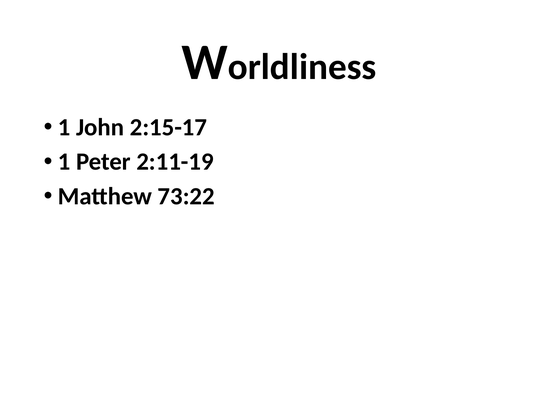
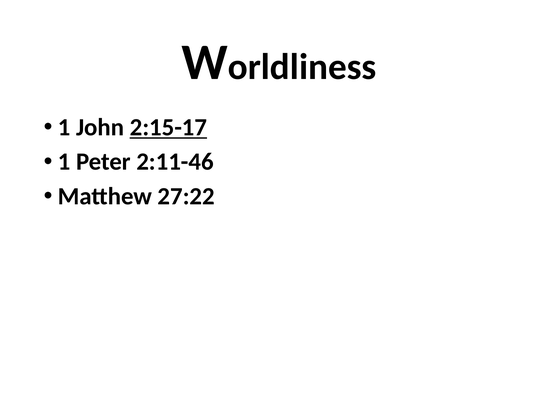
2:15-17 underline: none -> present
2:11-19: 2:11-19 -> 2:11-46
73:22: 73:22 -> 27:22
